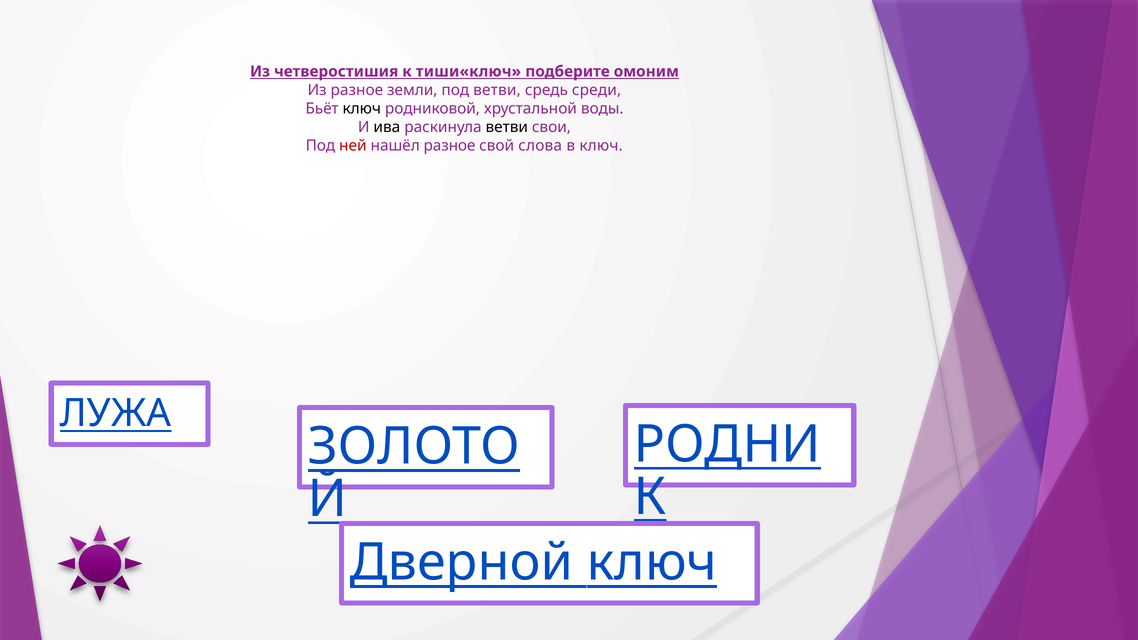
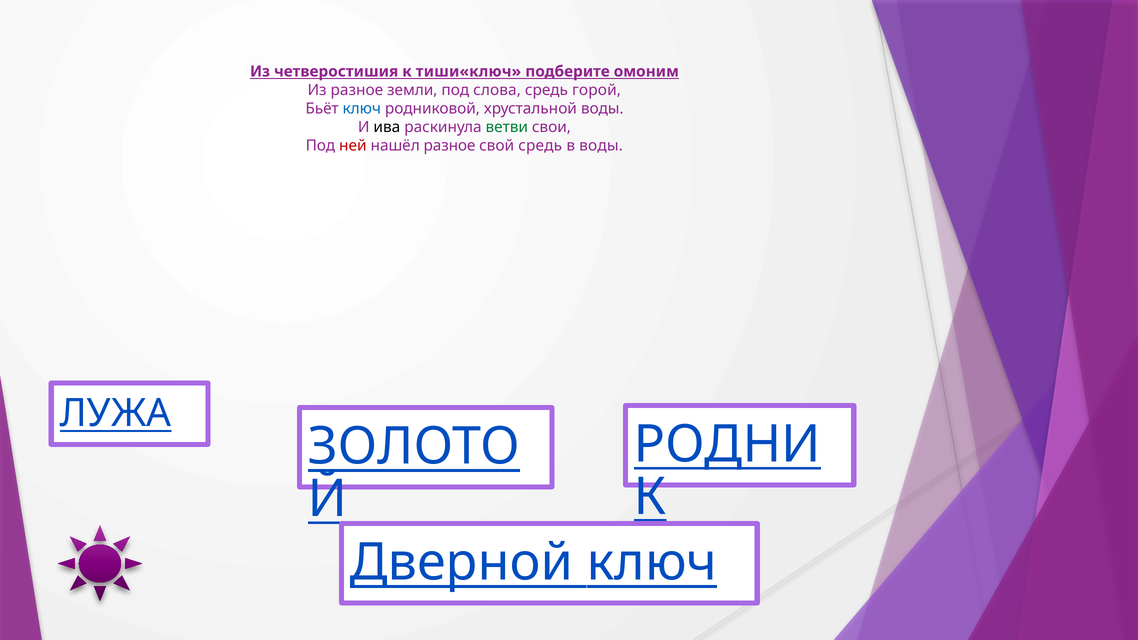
под ветви: ветви -> слова
среди: среди -> горой
ключ at (362, 109) colour: black -> blue
ветви at (507, 127) colour: black -> green
свой слова: слова -> средь
в ключ: ключ -> воды
